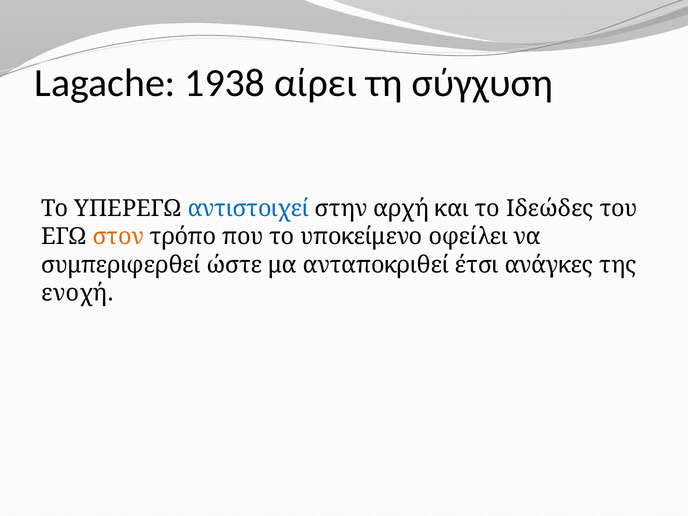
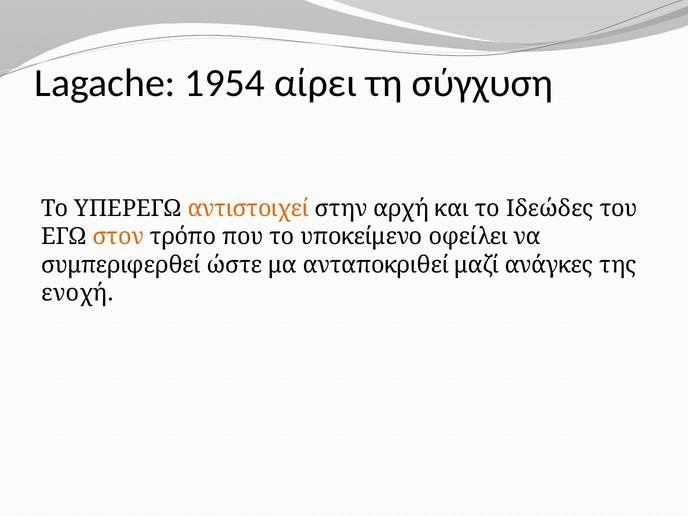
1938: 1938 -> 1954
αντιστοιχεί colour: blue -> orange
έτσι: έτσι -> μαζί
